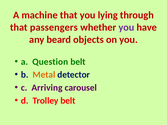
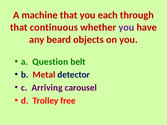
lying: lying -> each
passengers: passengers -> continuous
Metal colour: orange -> red
Trolley belt: belt -> free
